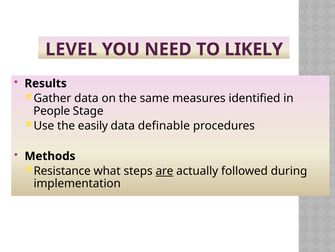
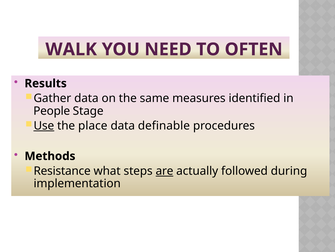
LEVEL: LEVEL -> WALK
LIKELY: LIKELY -> OFTEN
Use underline: none -> present
easily: easily -> place
